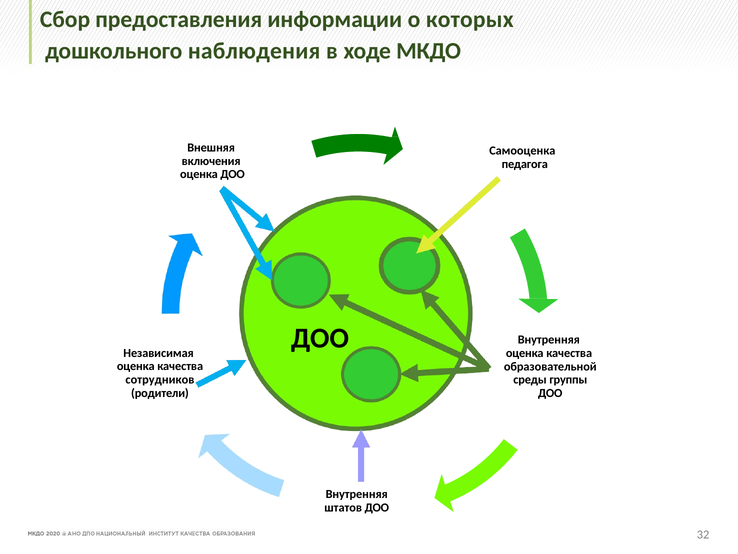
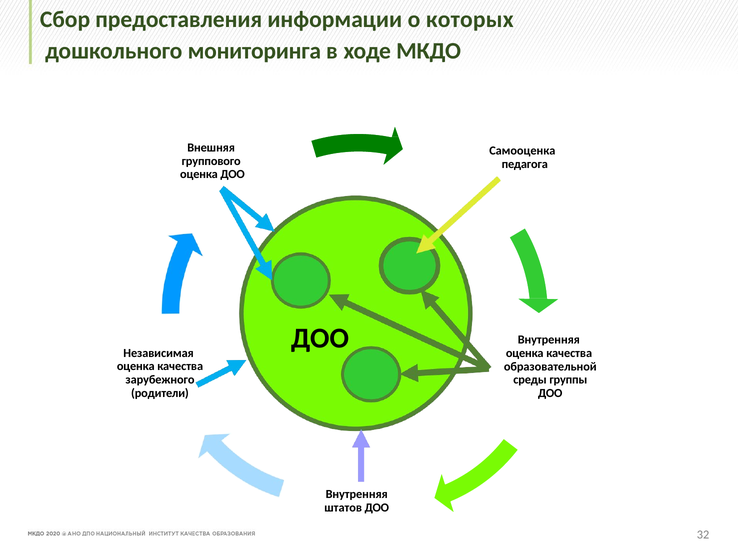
наблюдения: наблюдения -> мониторинга
включения: включения -> группового
сотрудников: сотрудников -> зарубежного
